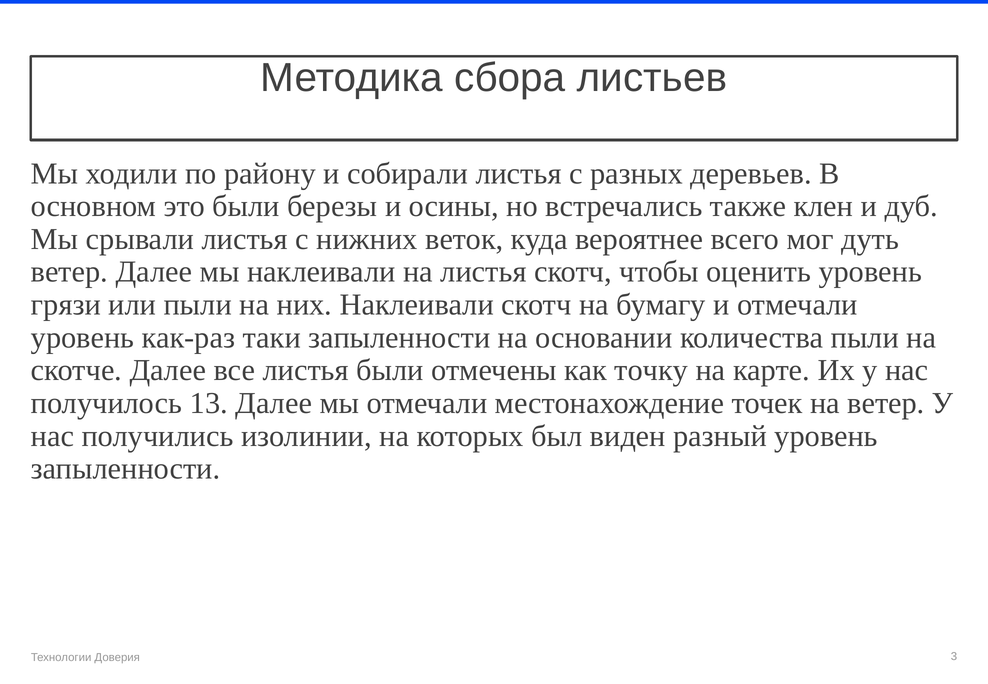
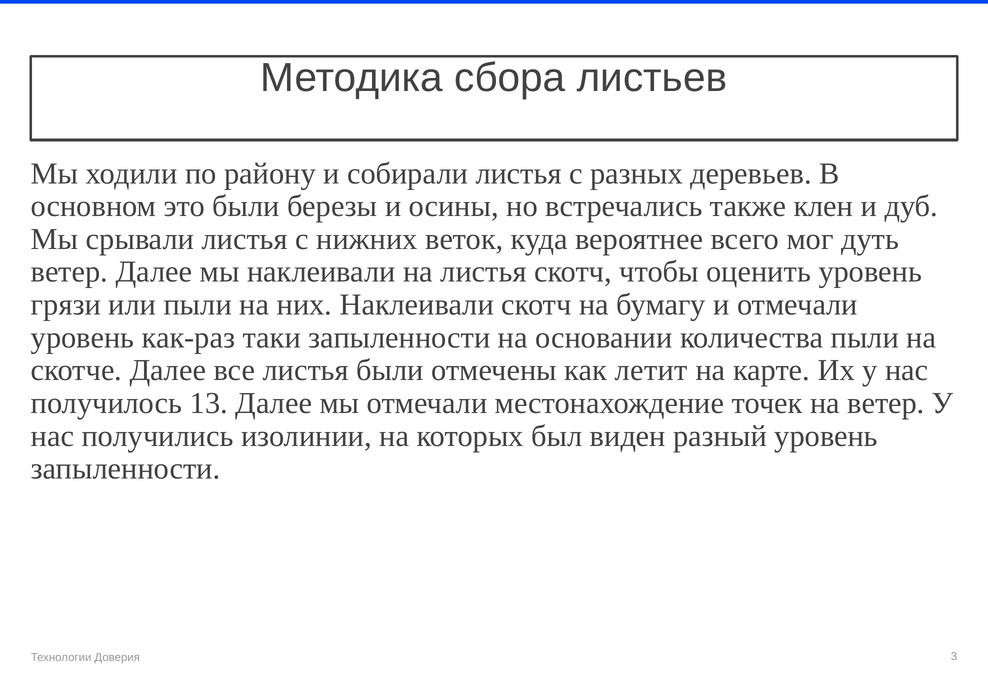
точку: точку -> летит
